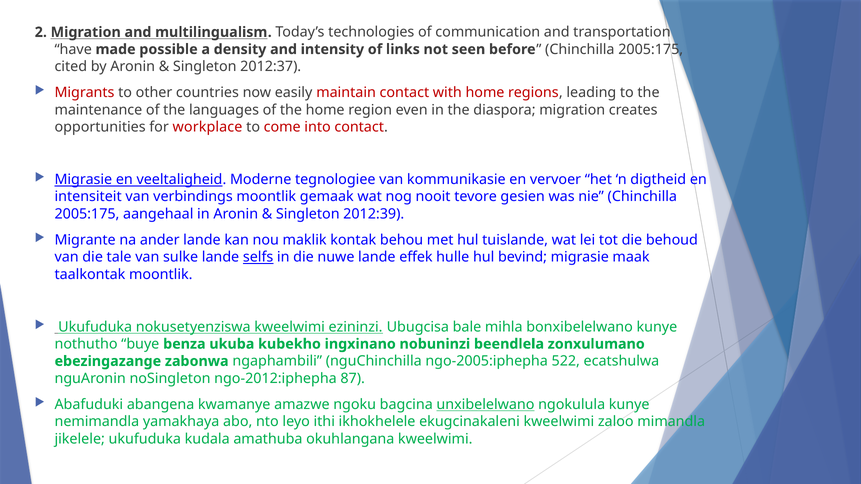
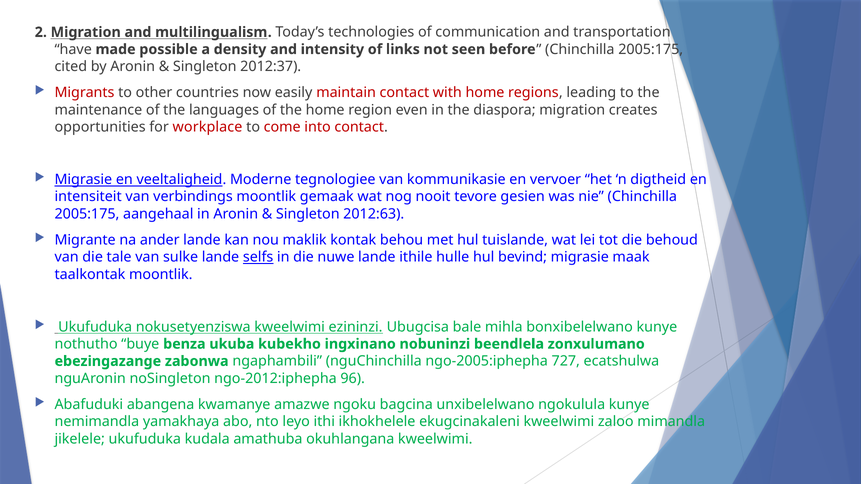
2012:39: 2012:39 -> 2012:63
effek: effek -> ithile
522: 522 -> 727
87: 87 -> 96
unxibelelwano underline: present -> none
